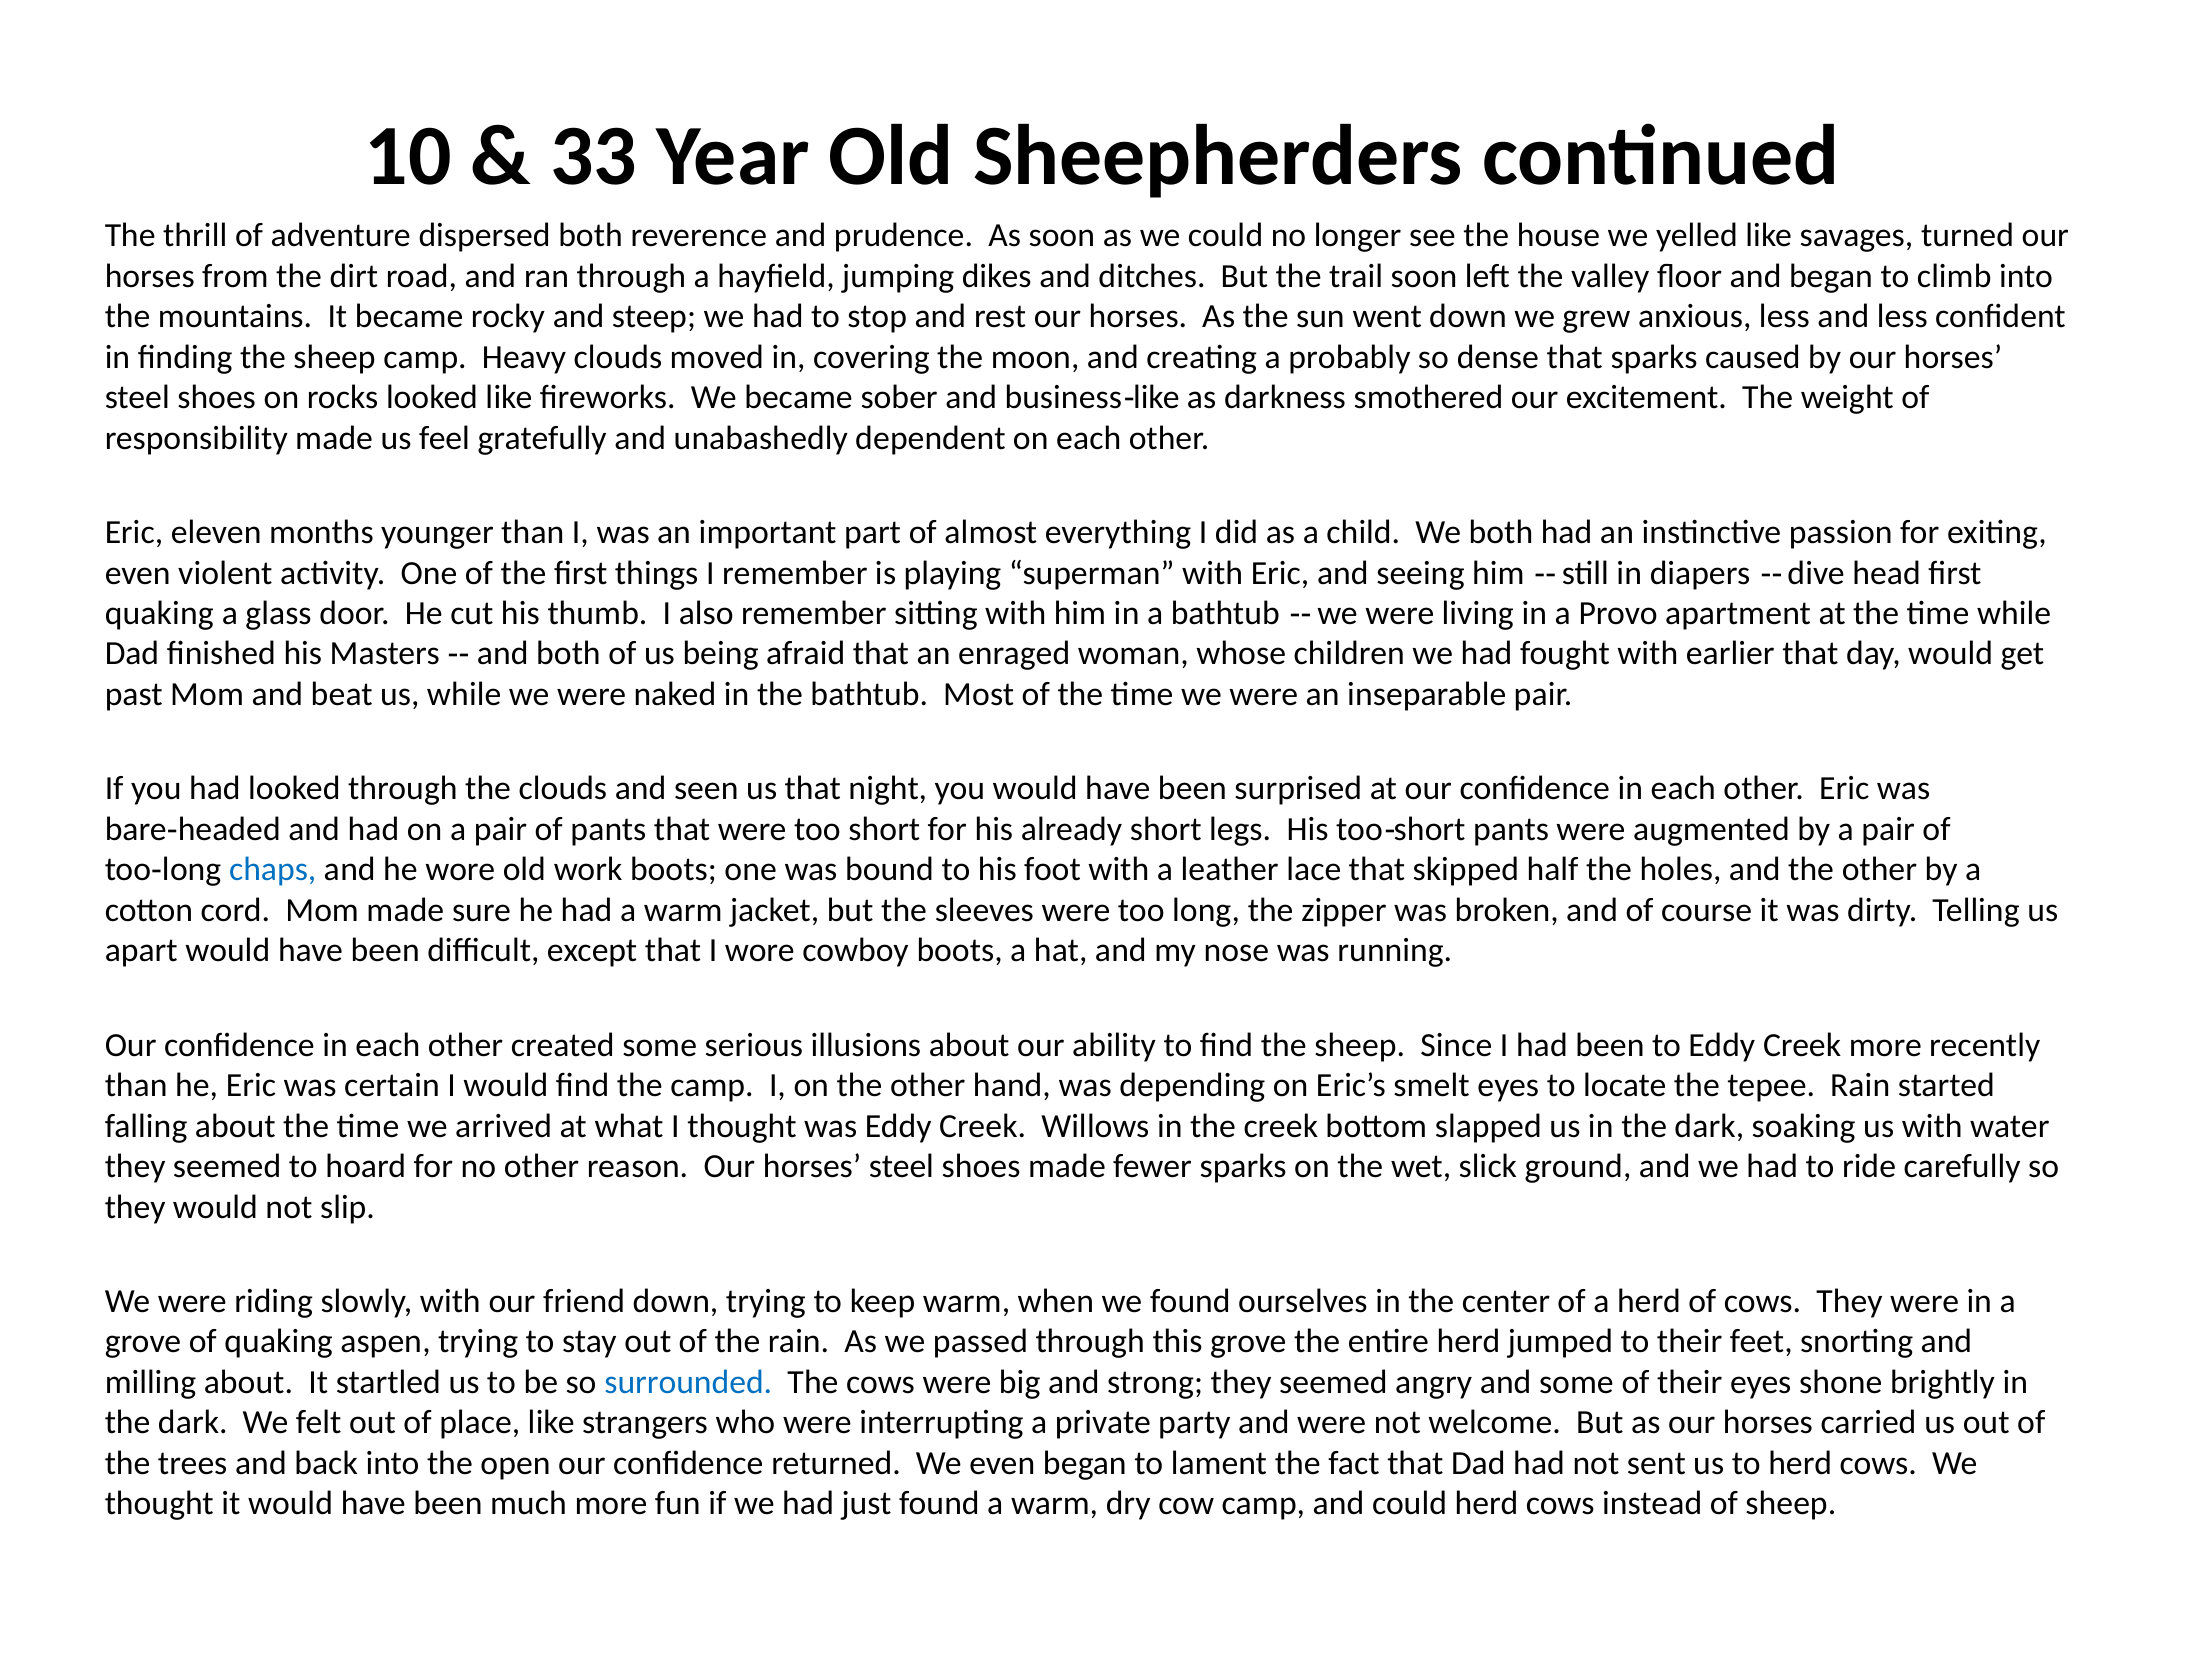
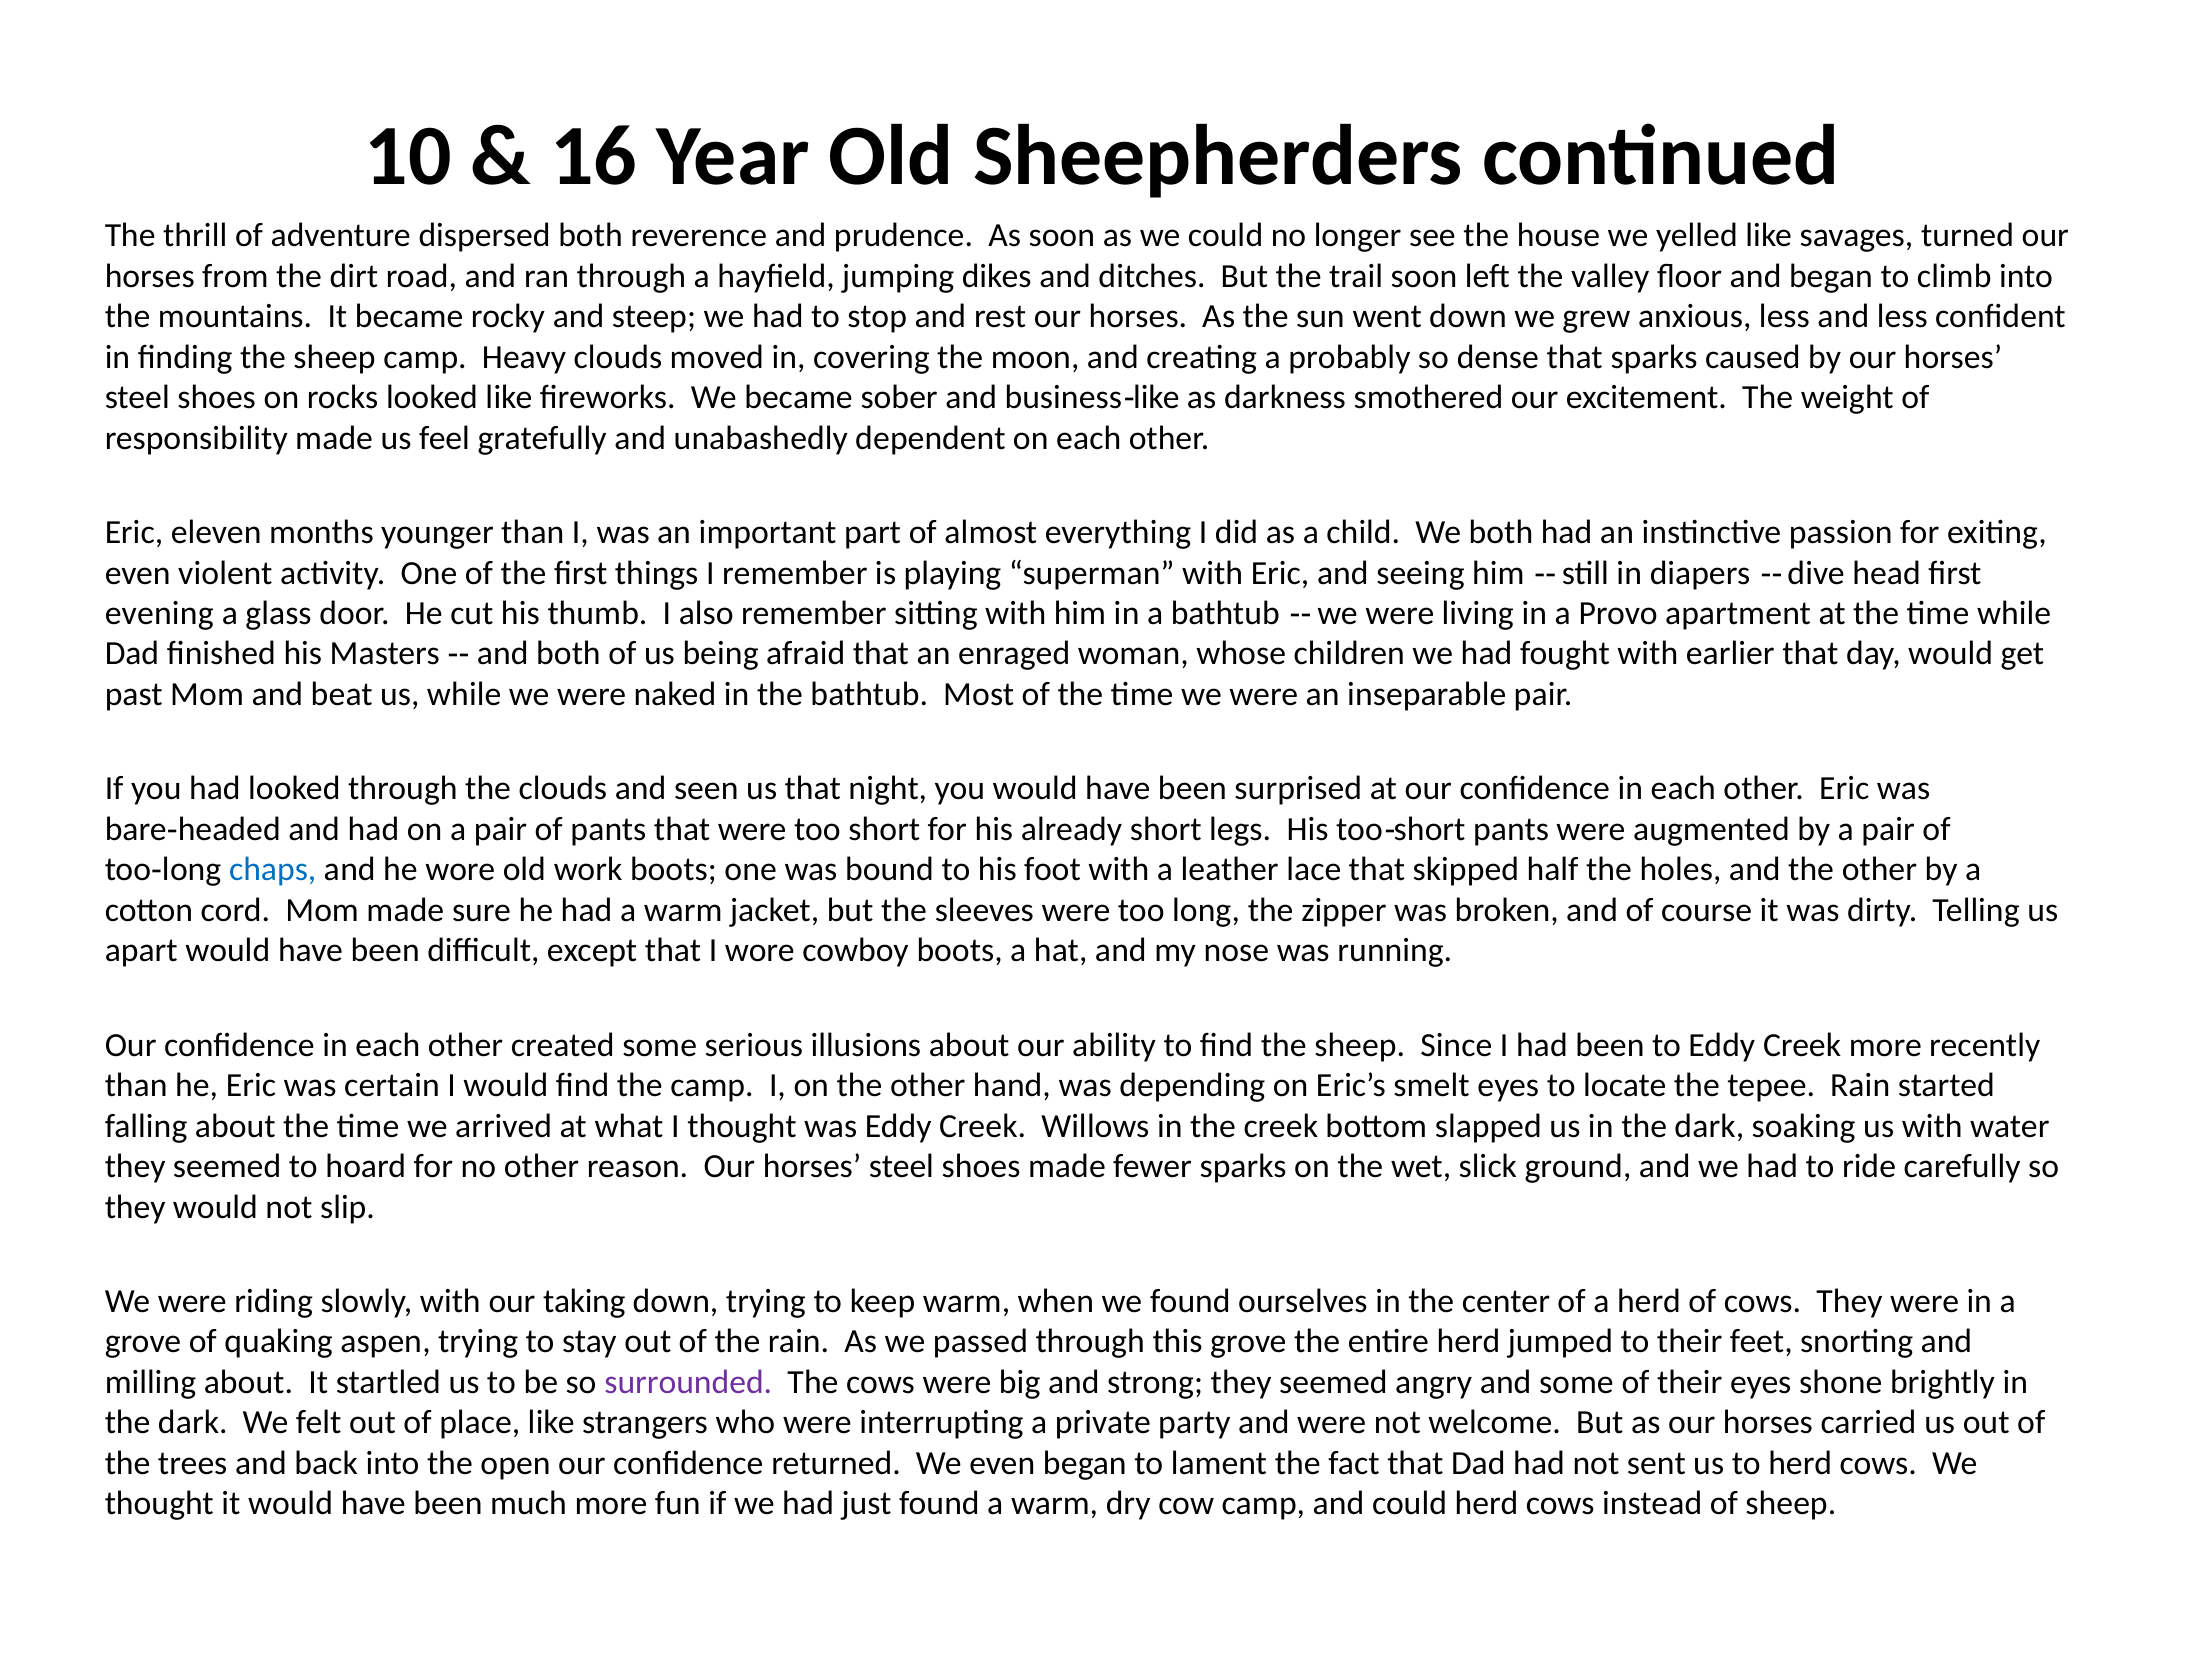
33: 33 -> 16
quaking at (159, 613): quaking -> evening
friend: friend -> taking
surrounded colour: blue -> purple
